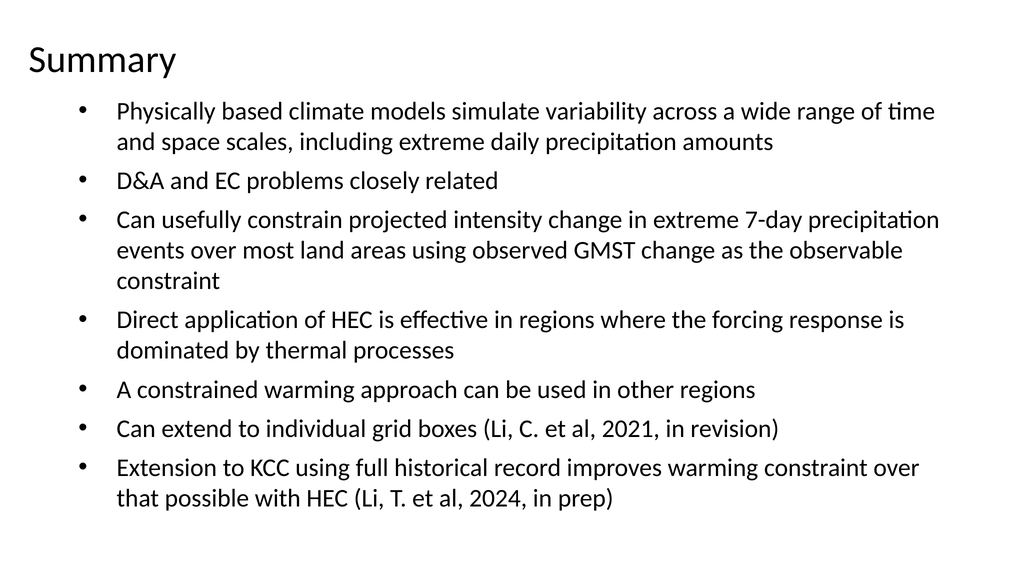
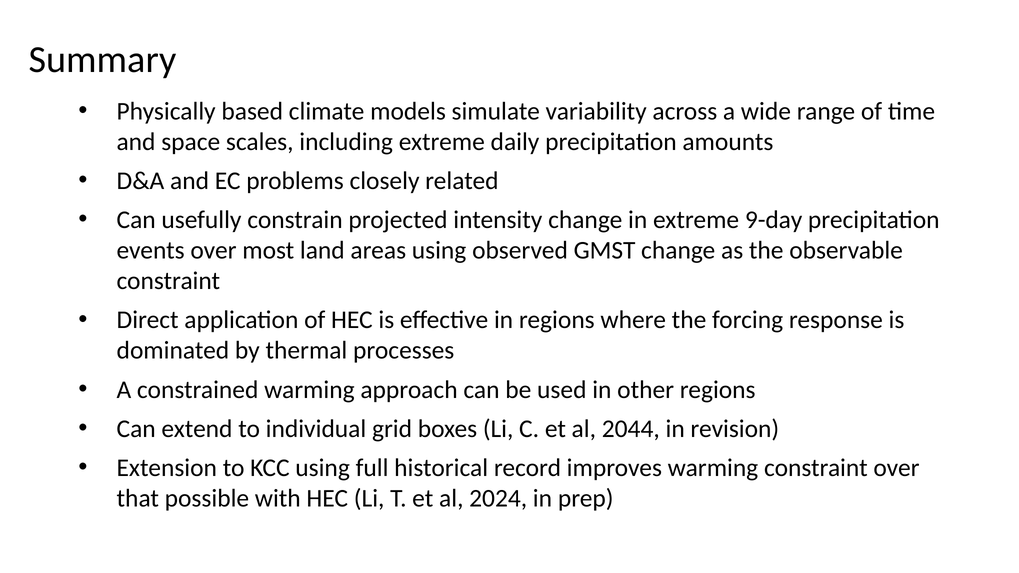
7-day: 7-day -> 9-day
2021: 2021 -> 2044
